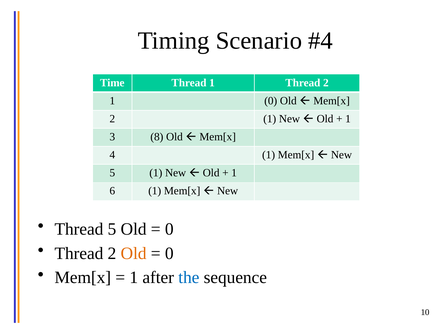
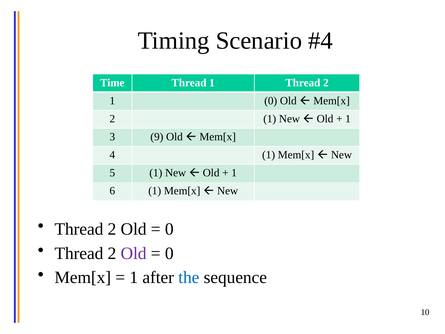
8: 8 -> 9
5 at (112, 229): 5 -> 2
Old at (134, 253) colour: orange -> purple
